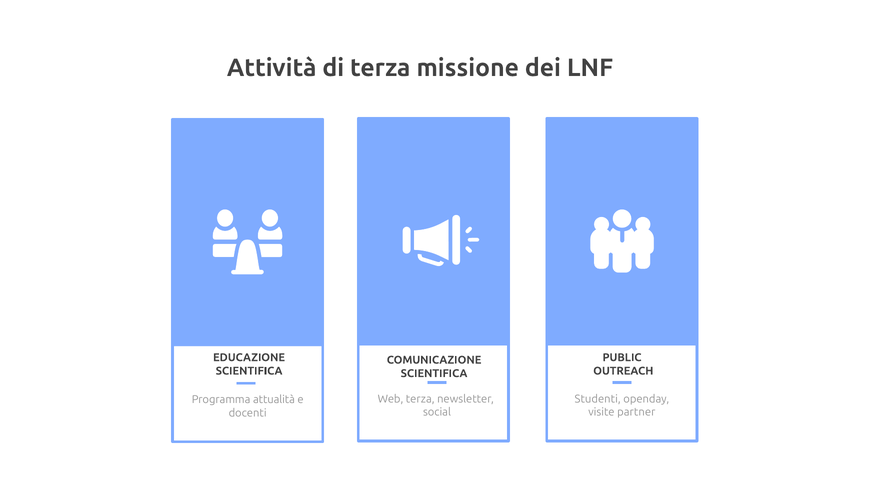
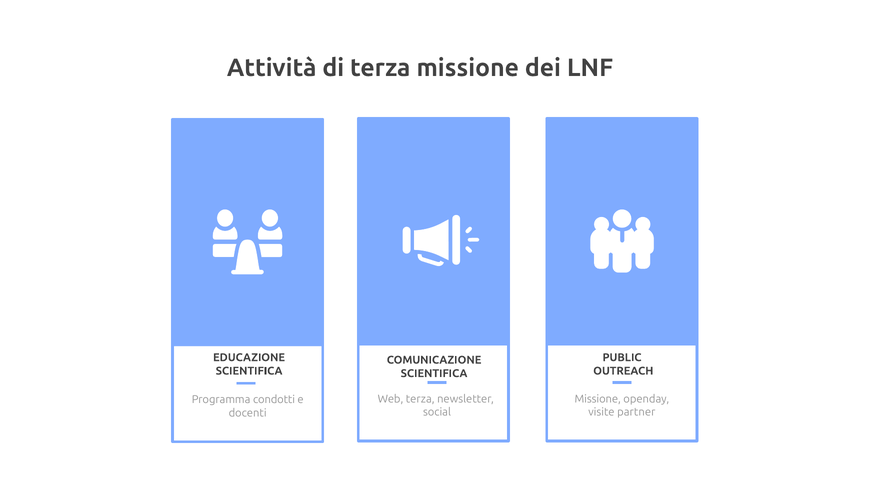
Studenti at (598, 399): Studenti -> Missione
attualità: attualità -> condotti
